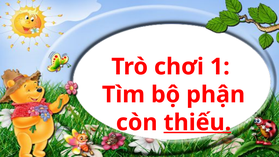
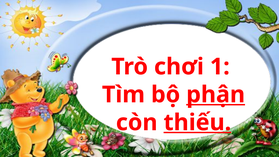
phận underline: none -> present
